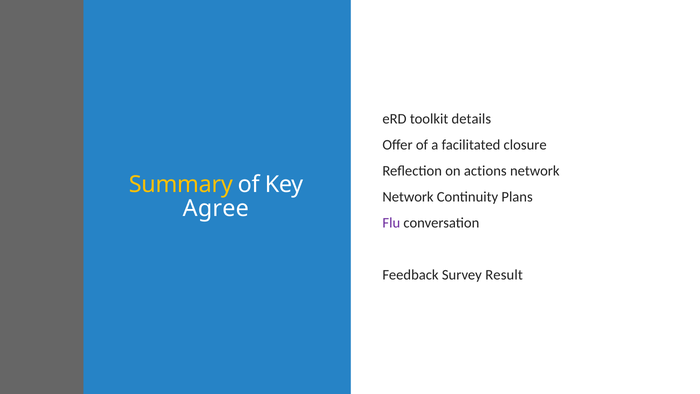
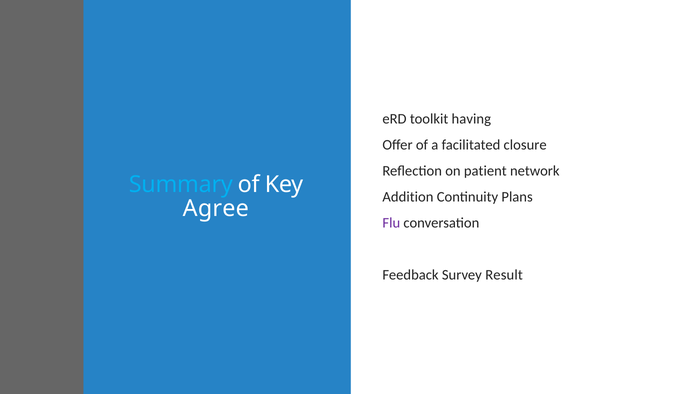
details: details -> having
actions: actions -> patient
Summary colour: yellow -> light blue
Network at (408, 197): Network -> Addition
